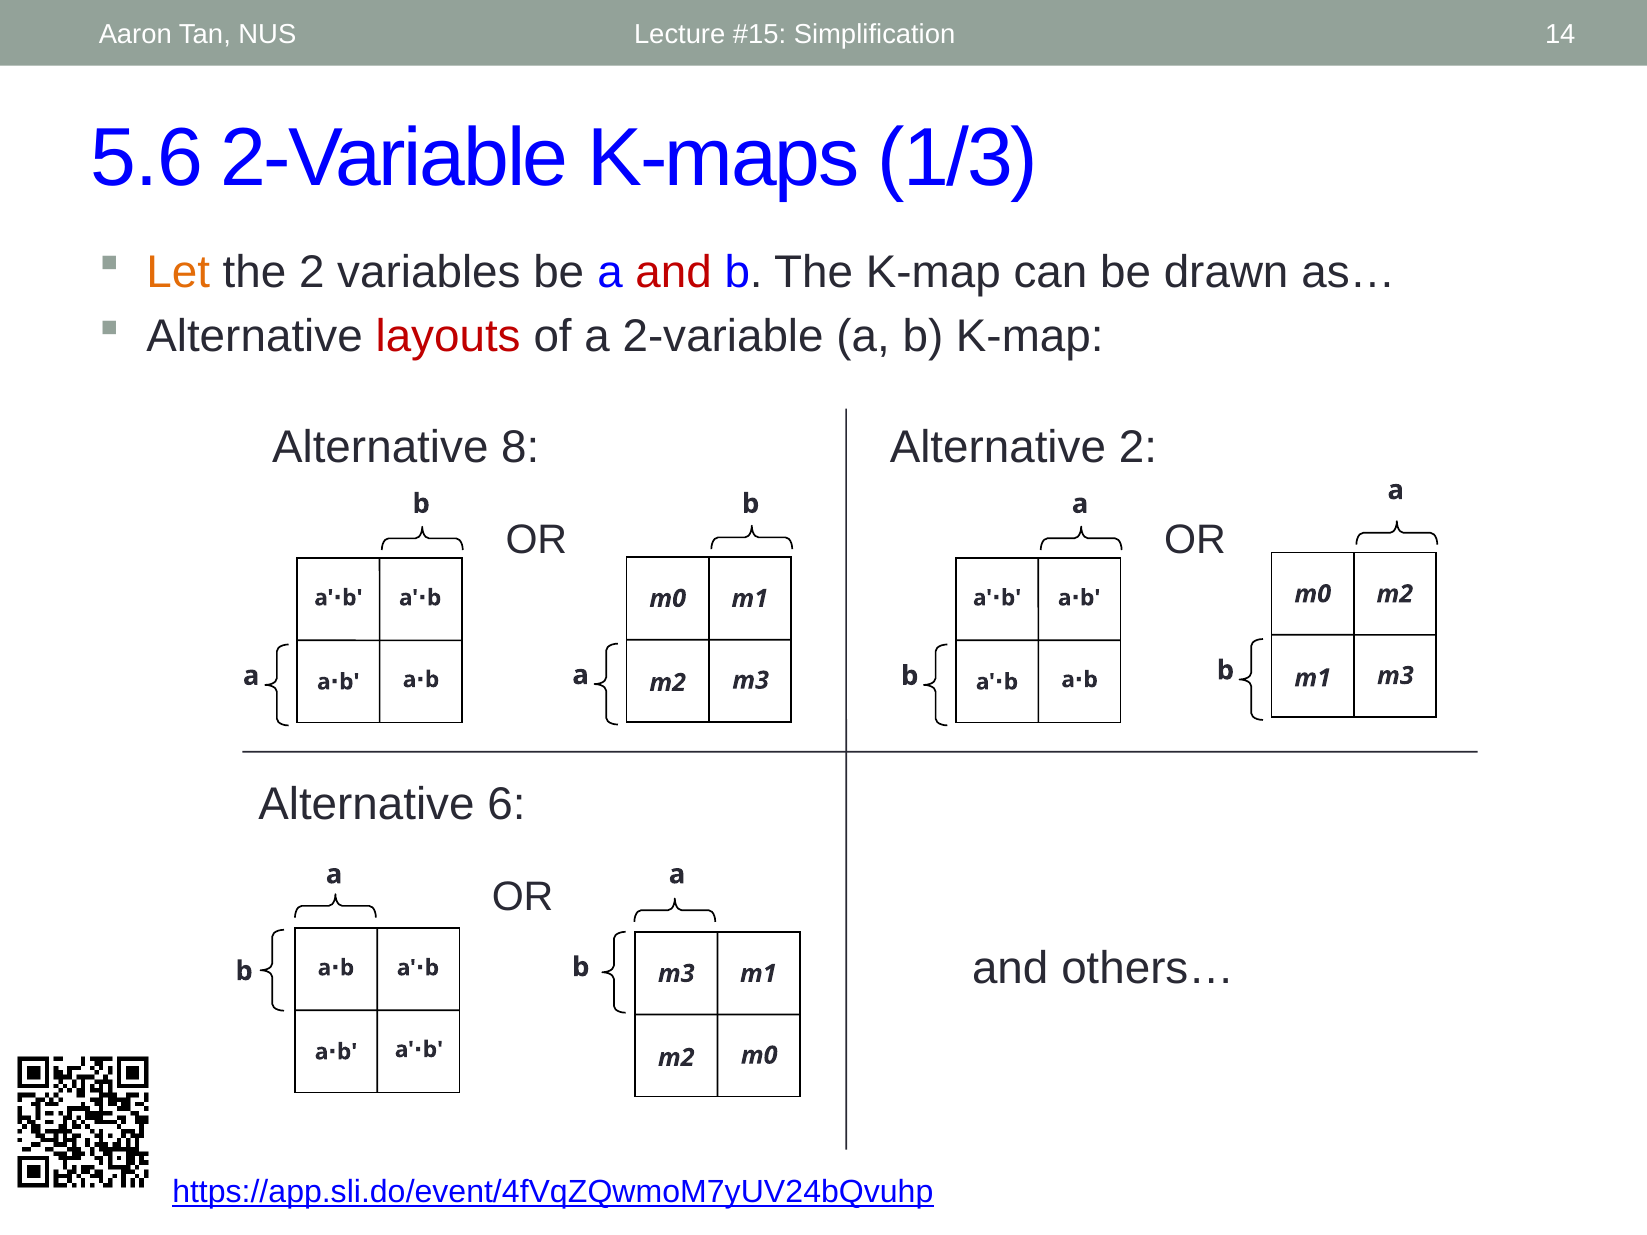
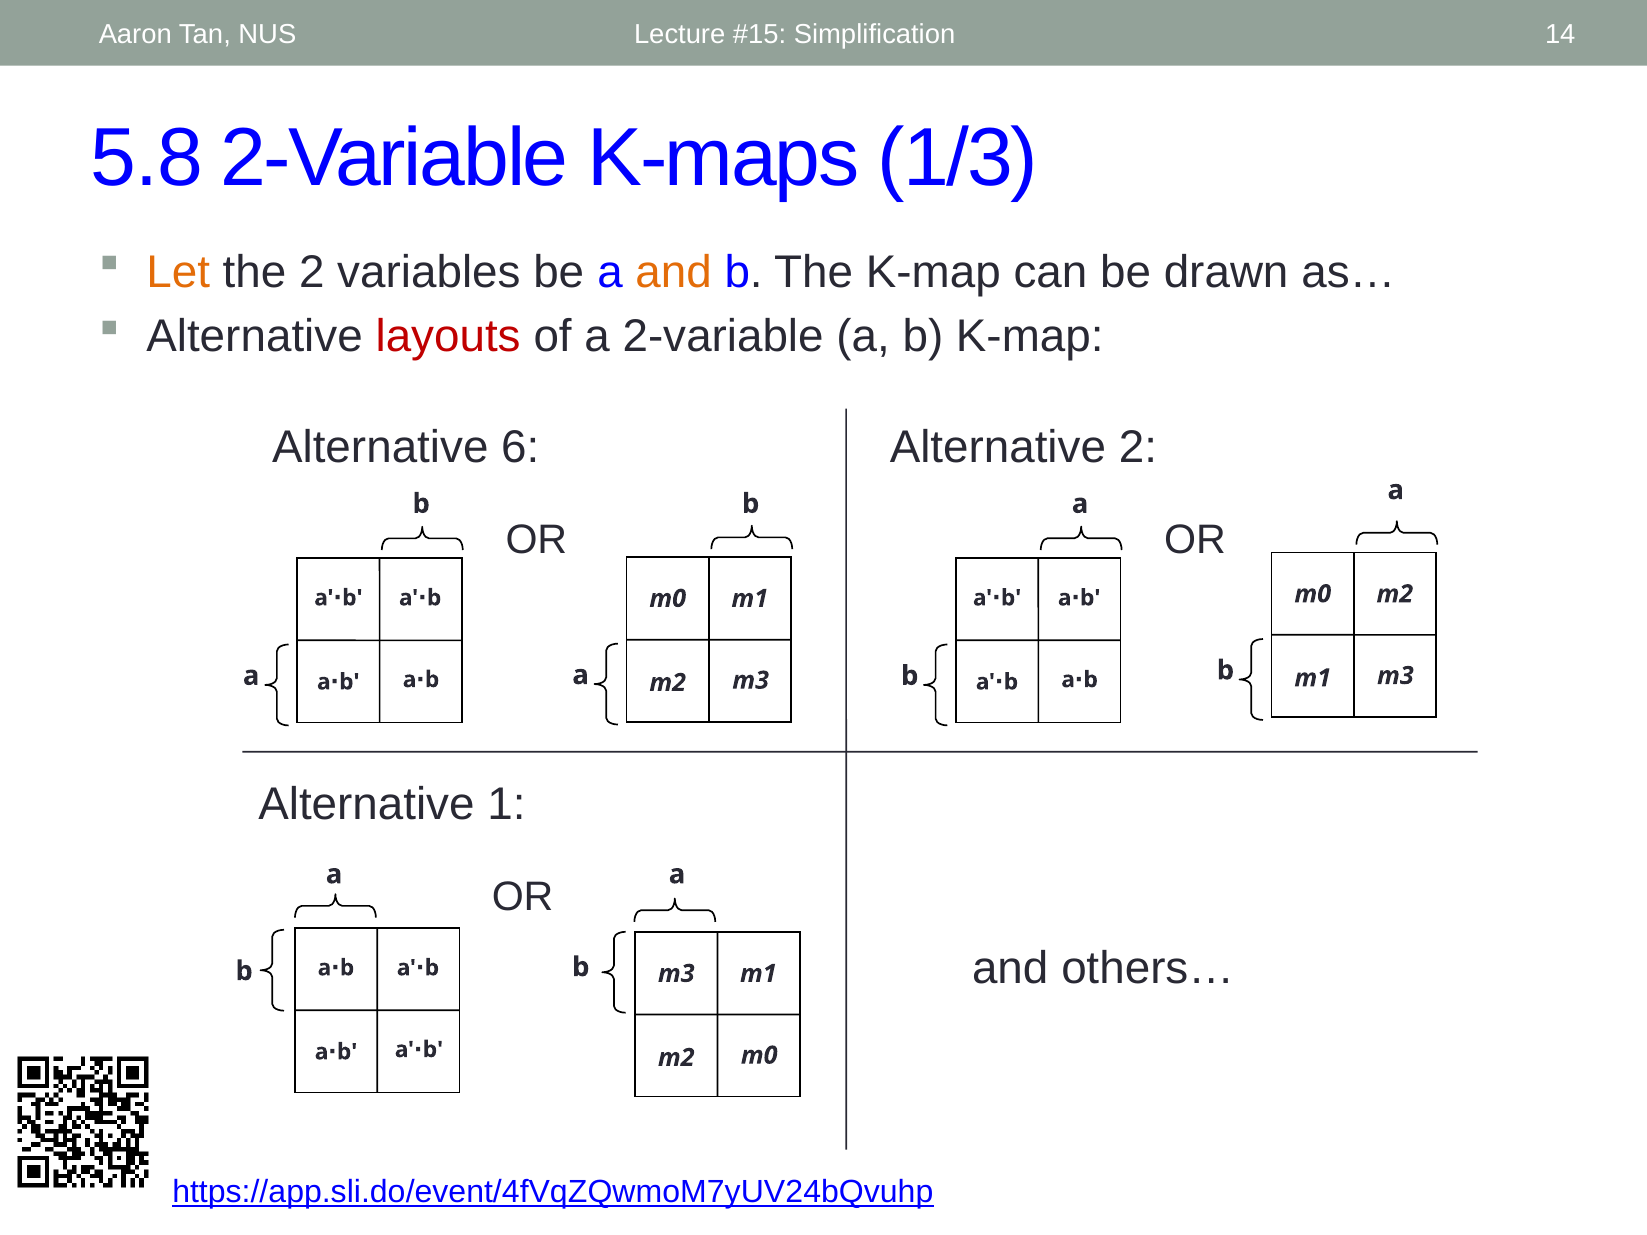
5.6: 5.6 -> 5.8
and at (674, 272) colour: red -> orange
8: 8 -> 6
6: 6 -> 1
